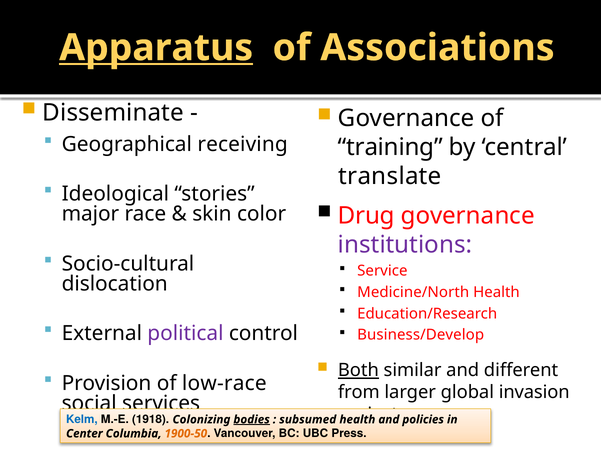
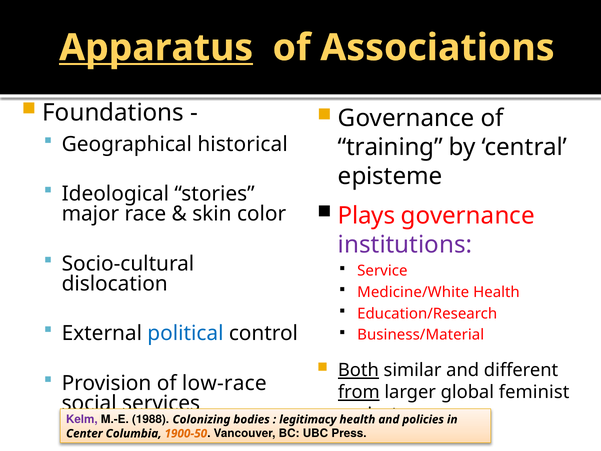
Disseminate: Disseminate -> Foundations
receiving: receiving -> historical
translate: translate -> episteme
Drug: Drug -> Plays
Medicine/North: Medicine/North -> Medicine/White
political colour: purple -> blue
Business/Develop: Business/Develop -> Business/Material
from underline: none -> present
invasion: invasion -> feminist
Kelm colour: blue -> purple
1918: 1918 -> 1988
bodies underline: present -> none
subsumed: subsumed -> legitimacy
